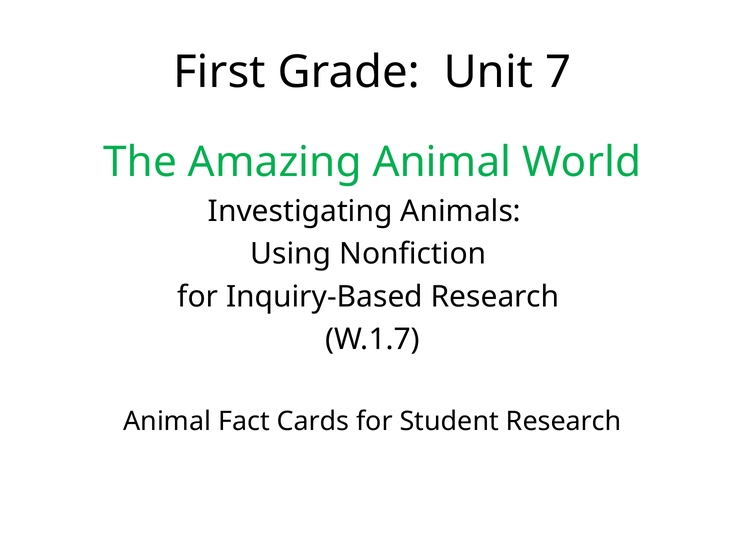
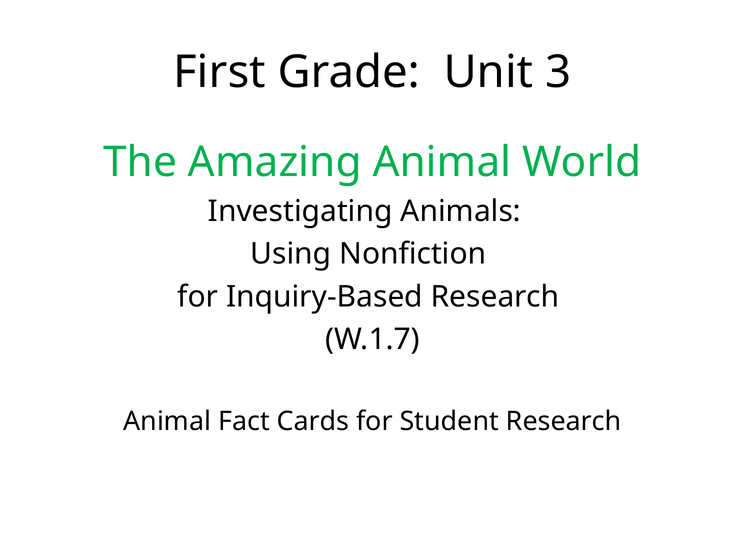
7: 7 -> 3
